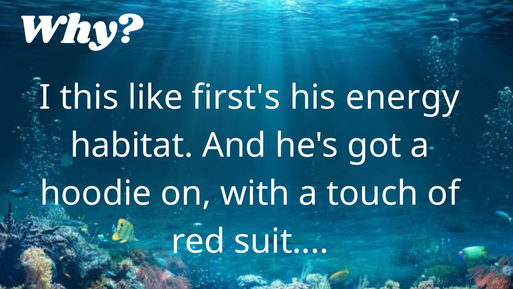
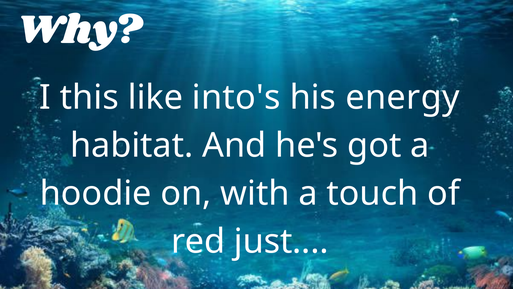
first's: first's -> into's
suit: suit -> just
